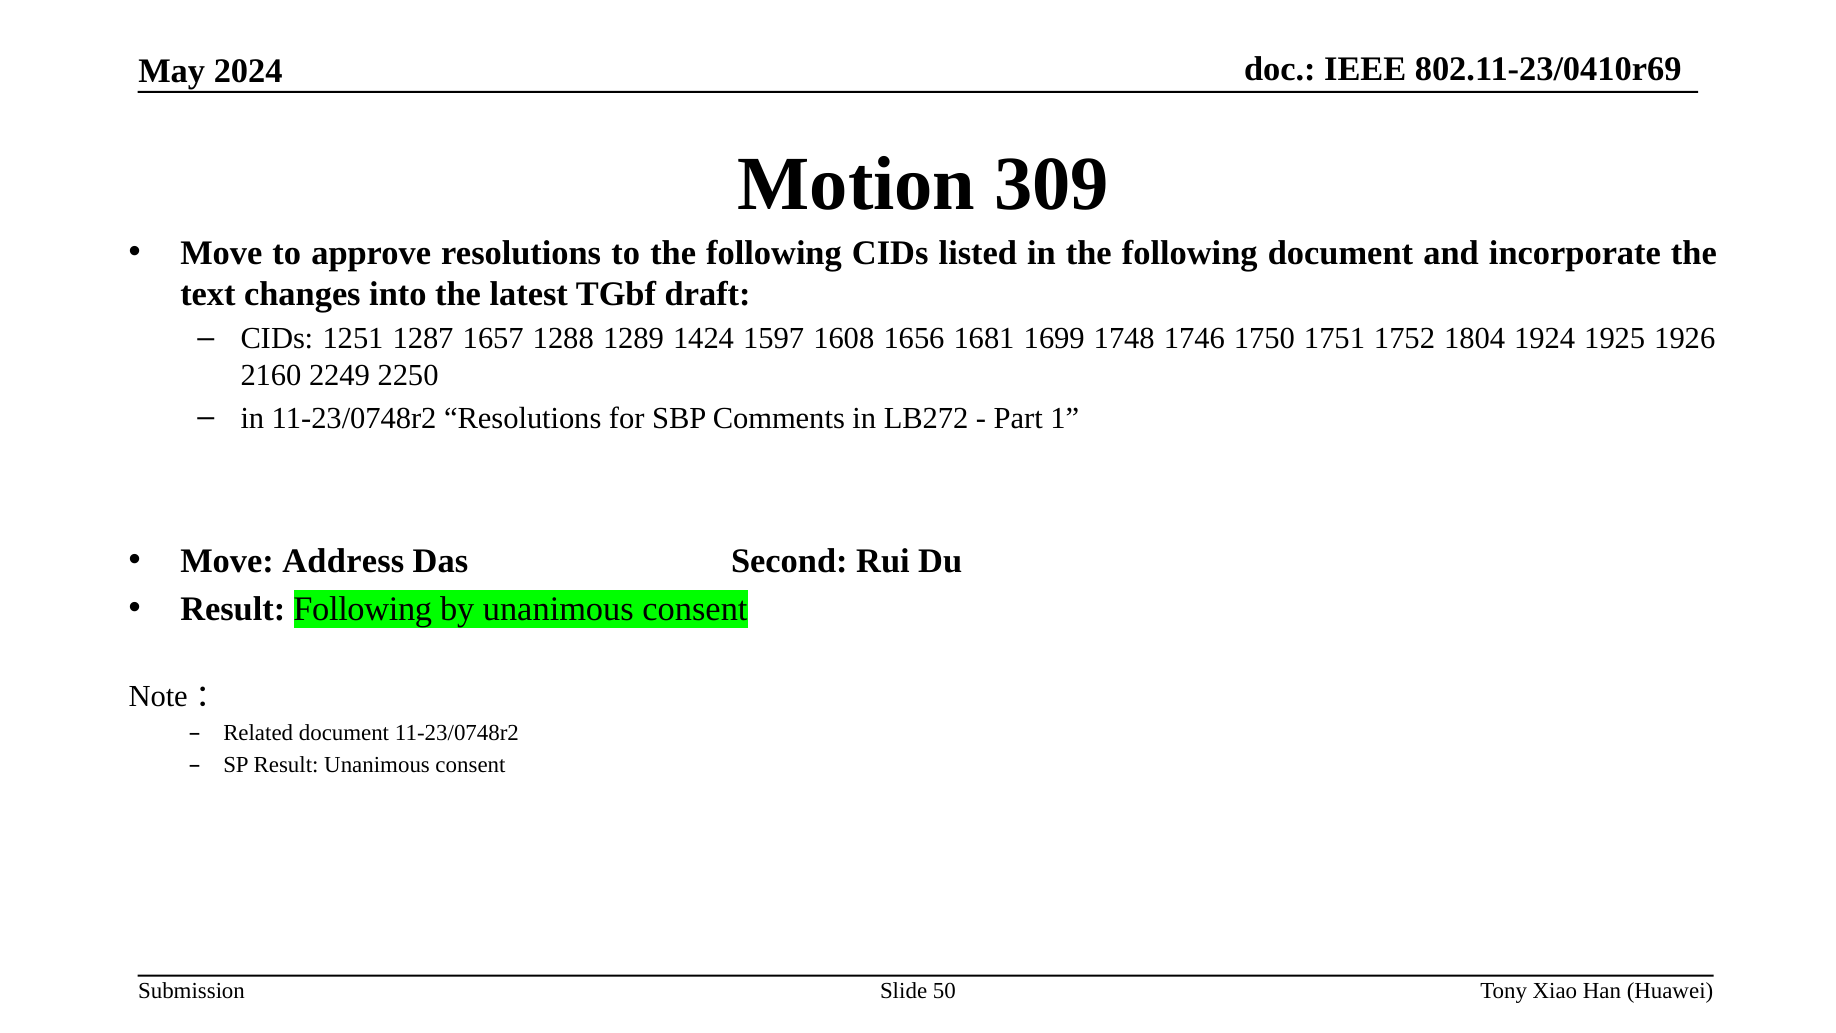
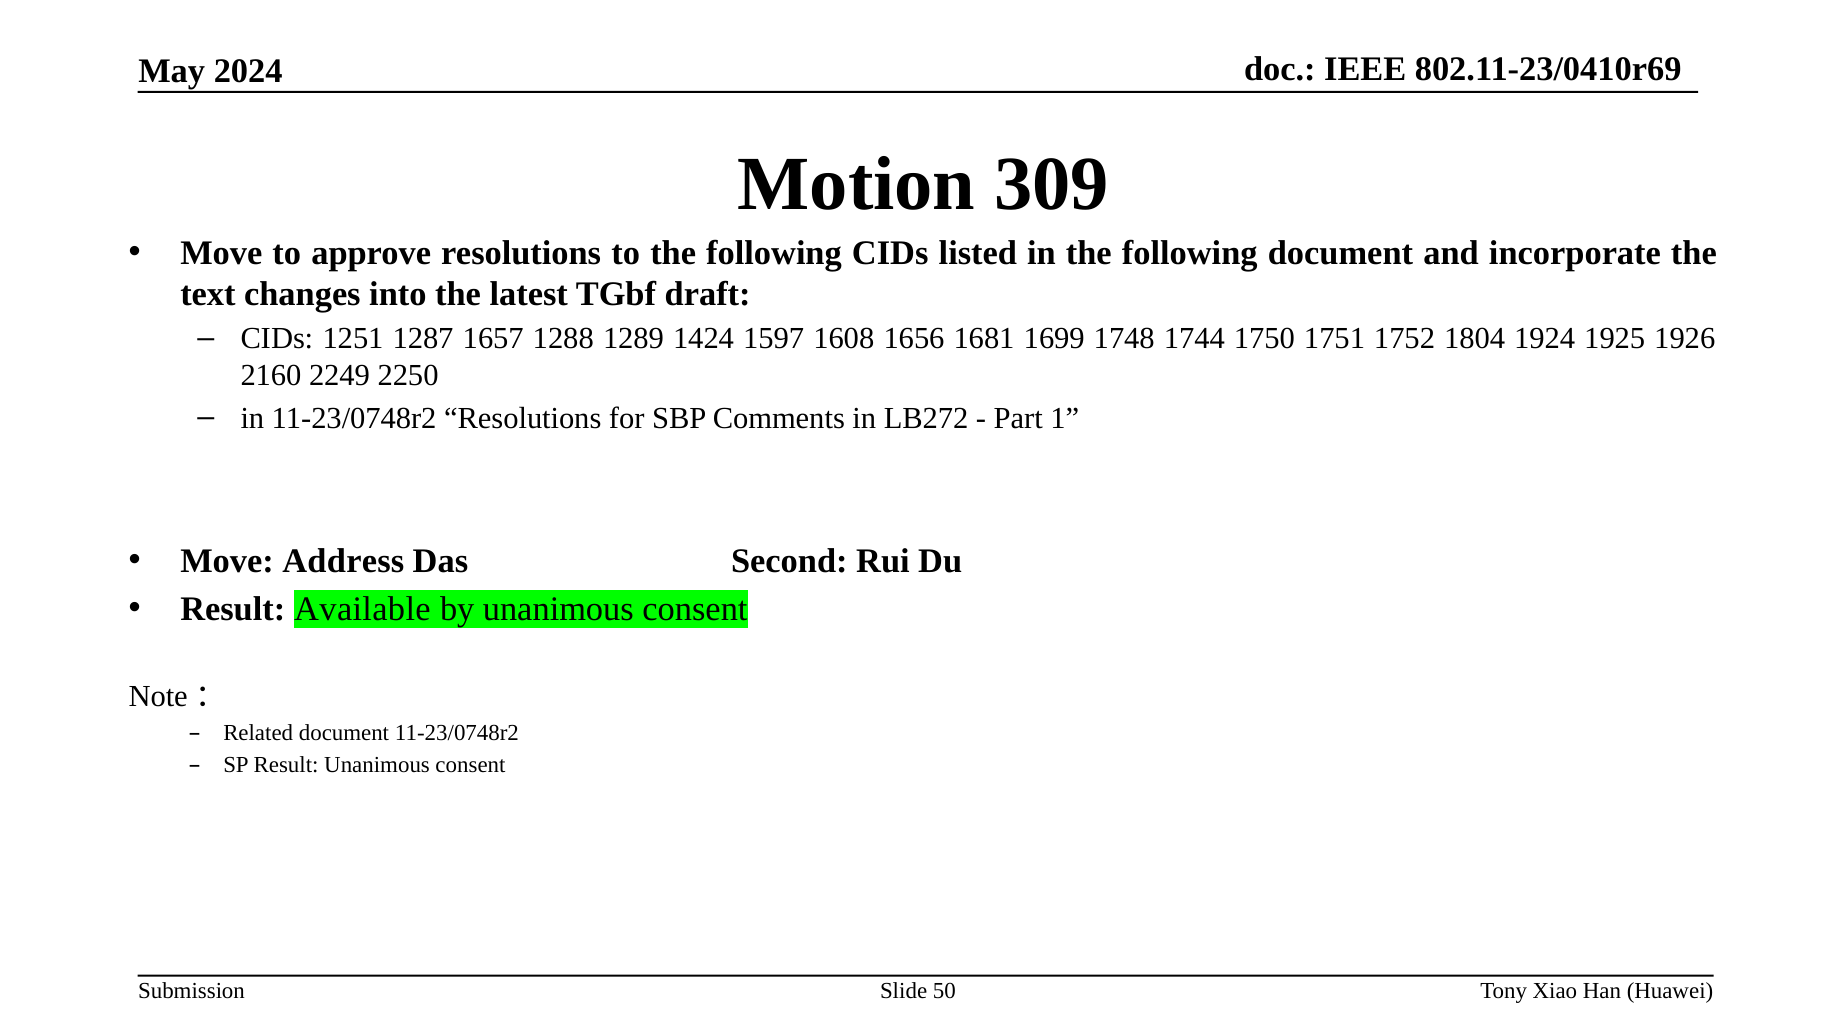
1746: 1746 -> 1744
Result Following: Following -> Available
